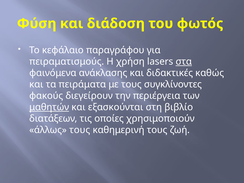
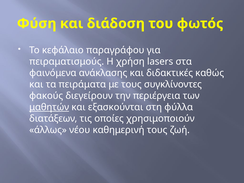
στα underline: present -> none
βιβλίο: βιβλίο -> φύλλα
άλλως τους: τους -> νέου
